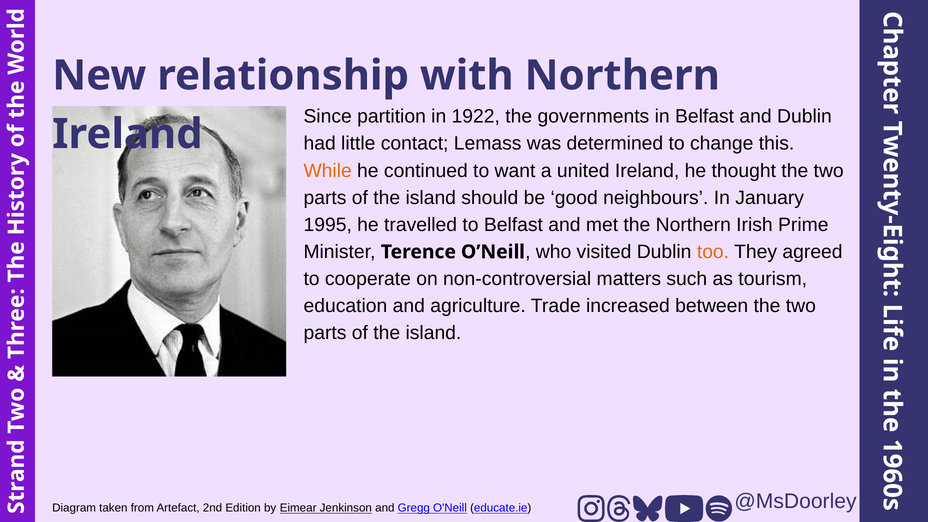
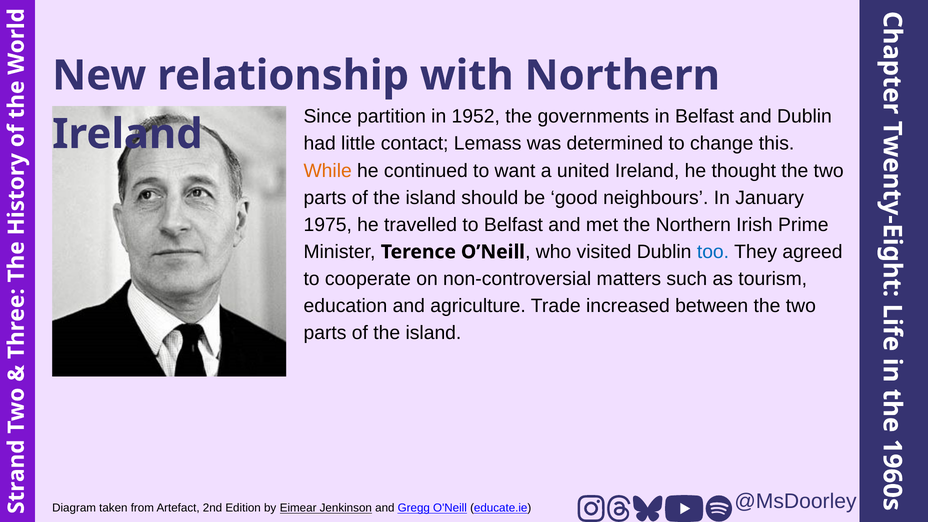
1922: 1922 -> 1952
1995: 1995 -> 1975
too colour: orange -> blue
